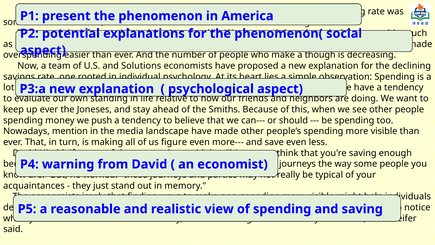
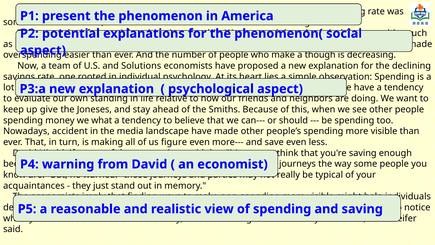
up ever: ever -> give
push: push -> what
mention: mention -> accident
